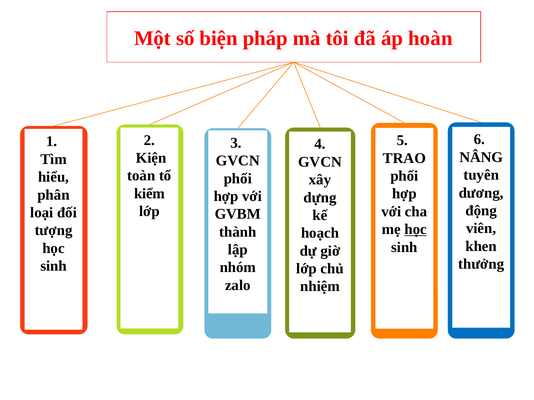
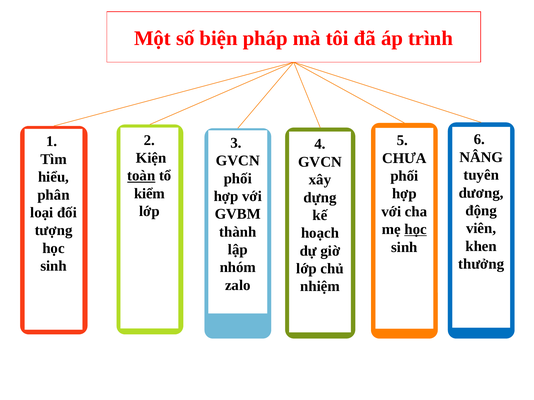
hoàn: hoàn -> trình
TRAO: TRAO -> CHƯA
toàn underline: none -> present
